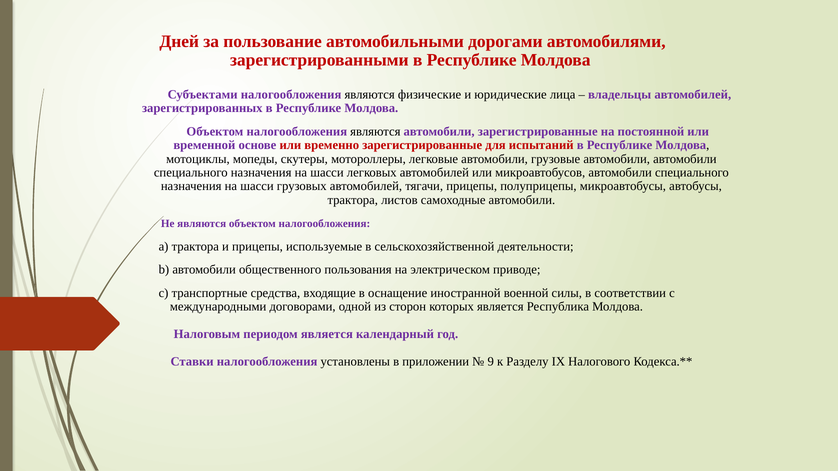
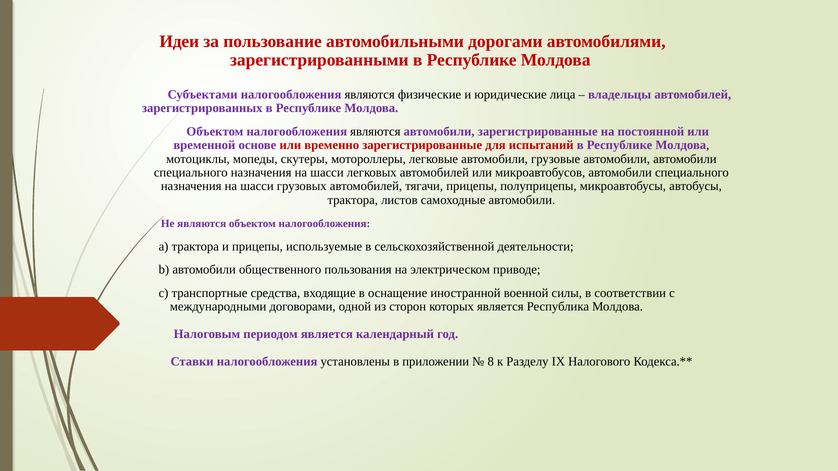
Дней: Дней -> Идеи
9: 9 -> 8
